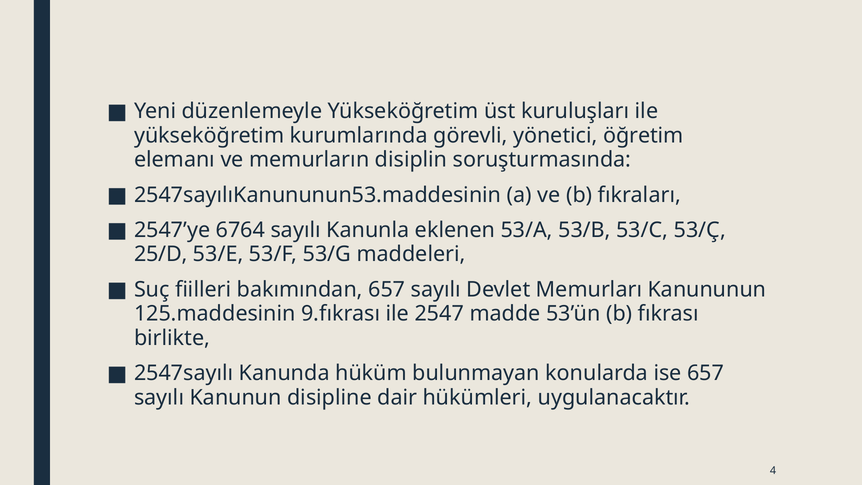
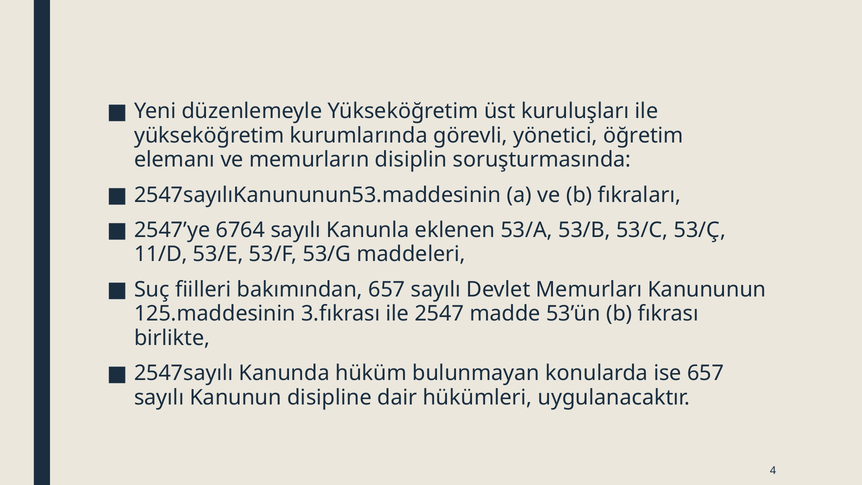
25/D: 25/D -> 11/D
9.fıkrası: 9.fıkrası -> 3.fıkrası
